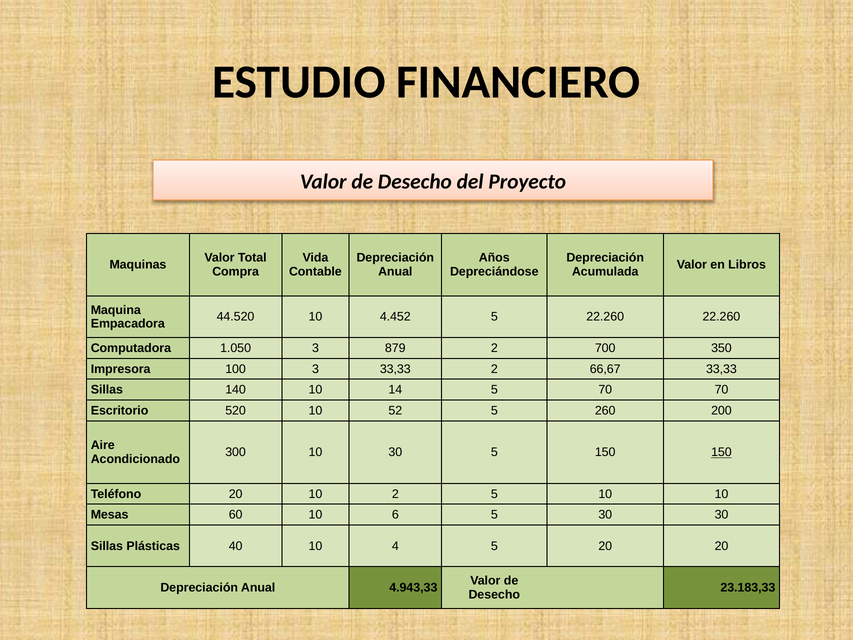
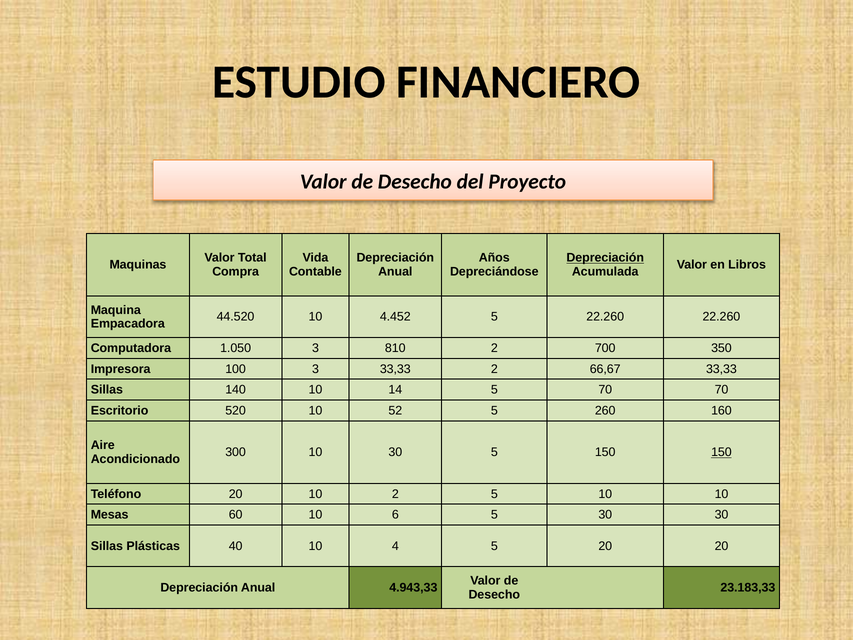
Depreciación at (605, 258) underline: none -> present
879: 879 -> 810
200: 200 -> 160
